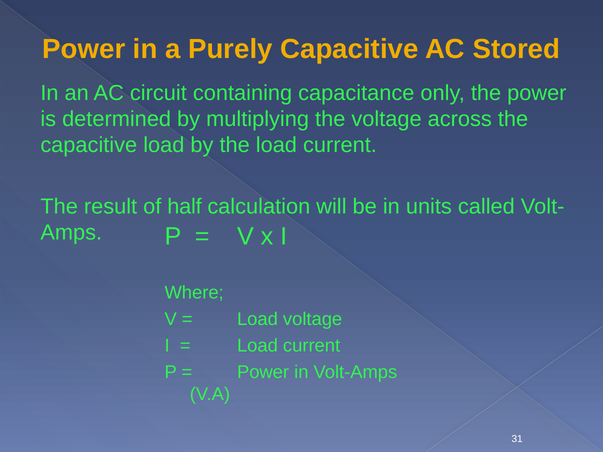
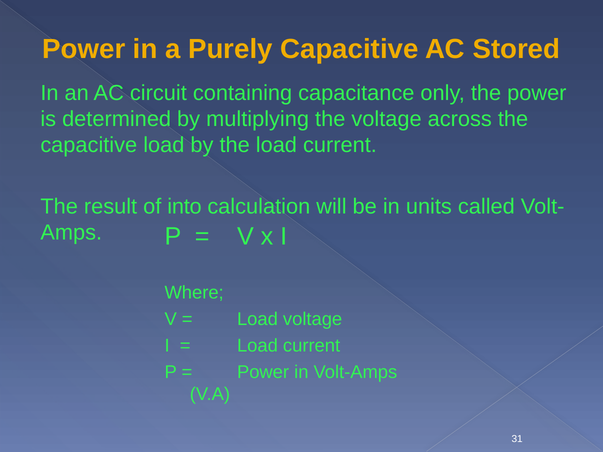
half: half -> into
